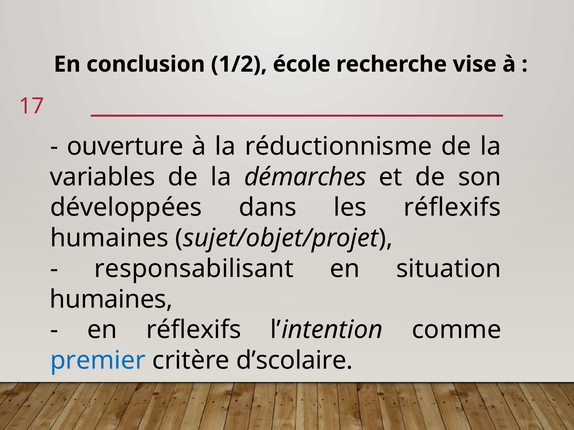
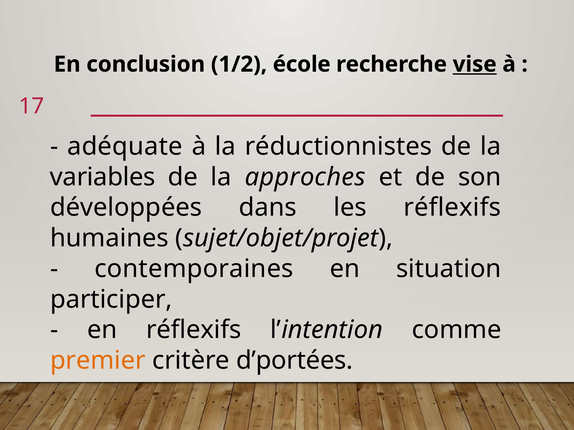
vise underline: none -> present
ouverture: ouverture -> adéquate
réductionnisme: réductionnisme -> réductionnistes
démarches: démarches -> approches
responsabilisant: responsabilisant -> contemporaines
humaines at (111, 300): humaines -> participer
premier colour: blue -> orange
d’scolaire: d’scolaire -> d’portées
